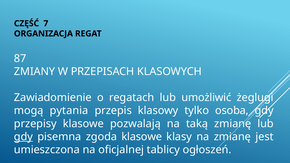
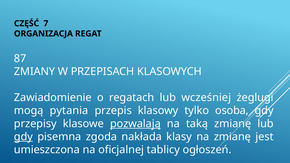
umożliwić: umożliwić -> wcześniej
pozwalają underline: none -> present
zgoda klasowe: klasowe -> nakłada
